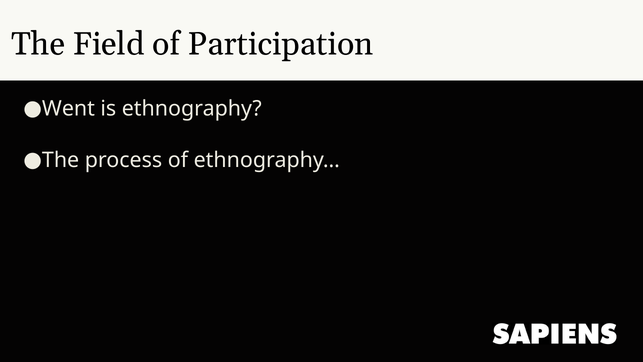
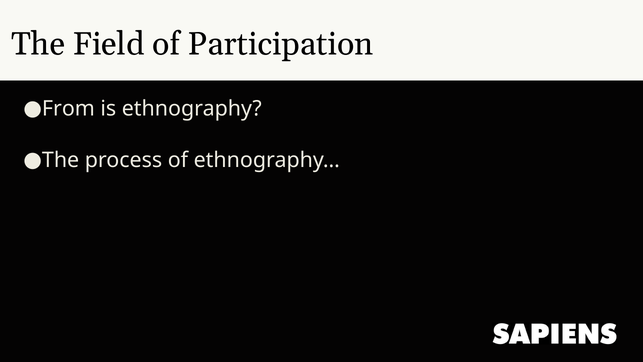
Went: Went -> From
